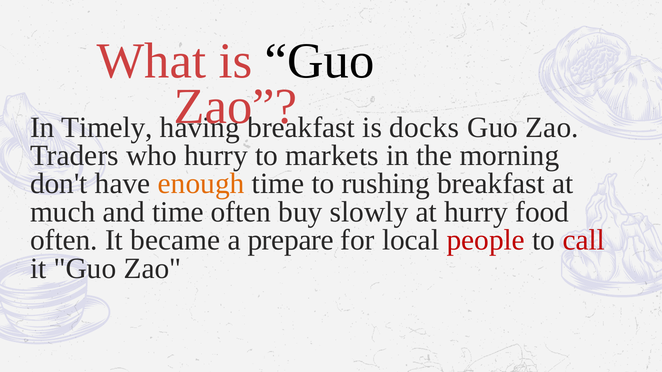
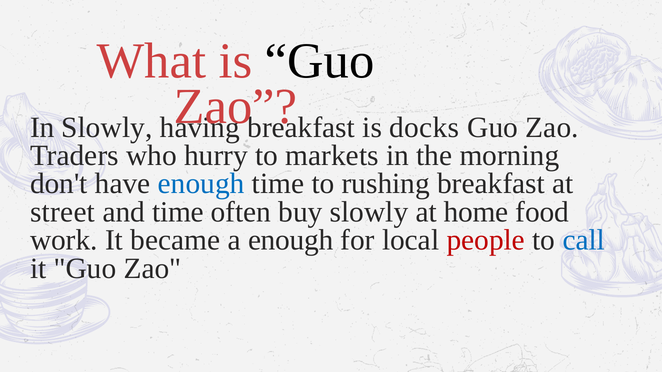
In Timely: Timely -> Slowly
enough at (201, 184) colour: orange -> blue
much: much -> street
at hurry: hurry -> home
often at (64, 240): often -> work
a prepare: prepare -> enough
call colour: red -> blue
